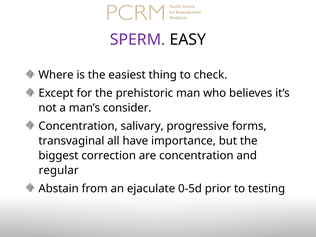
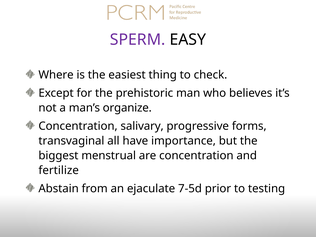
consider: consider -> organize
correction: correction -> menstrual
regular: regular -> fertilize
0-5d: 0-5d -> 7-5d
